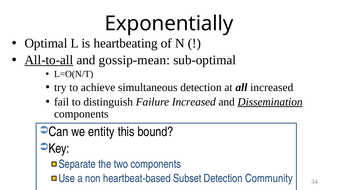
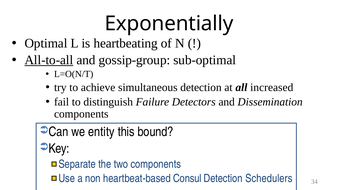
gossip-mean: gossip-mean -> gossip-group
Failure Increased: Increased -> Detectors
Dissemination underline: present -> none
Subset: Subset -> Consul
Community: Community -> Schedulers
